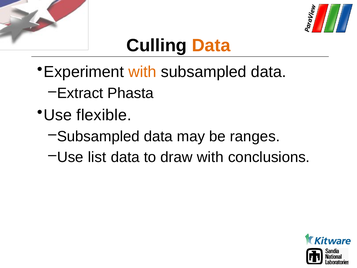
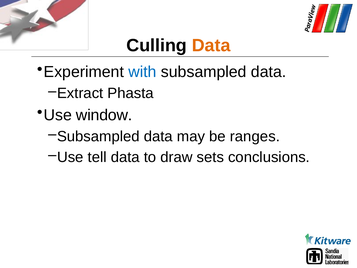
with at (142, 72) colour: orange -> blue
flexible: flexible -> window
list: list -> tell
draw with: with -> sets
